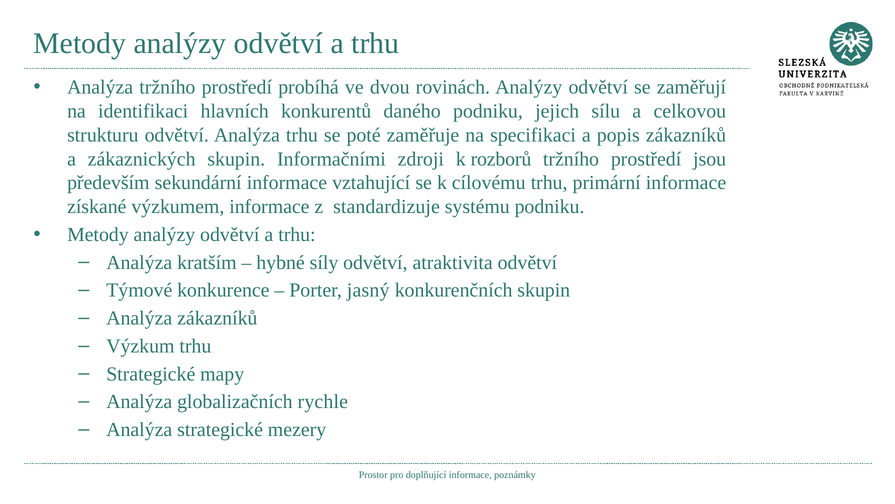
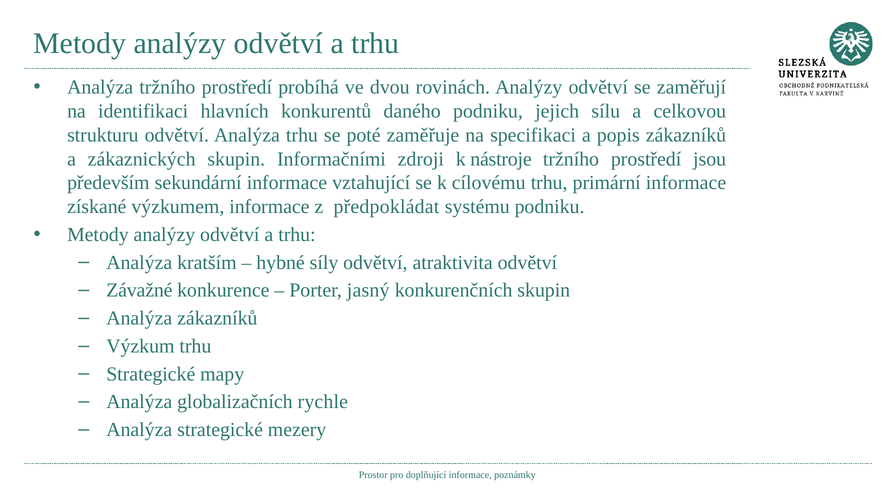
rozborů: rozborů -> nástroje
standardizuje: standardizuje -> předpokládat
Týmové: Týmové -> Závažné
